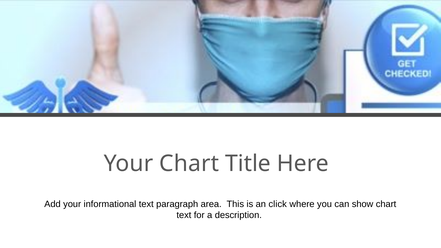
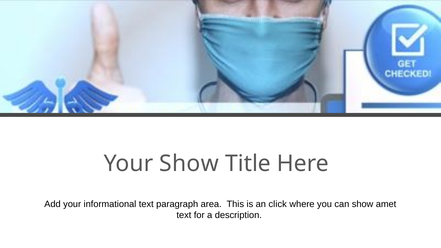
Your Chart: Chart -> Show
show chart: chart -> amet
